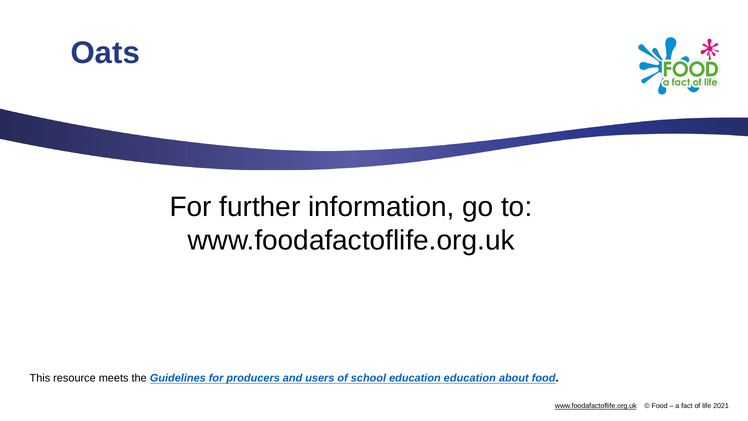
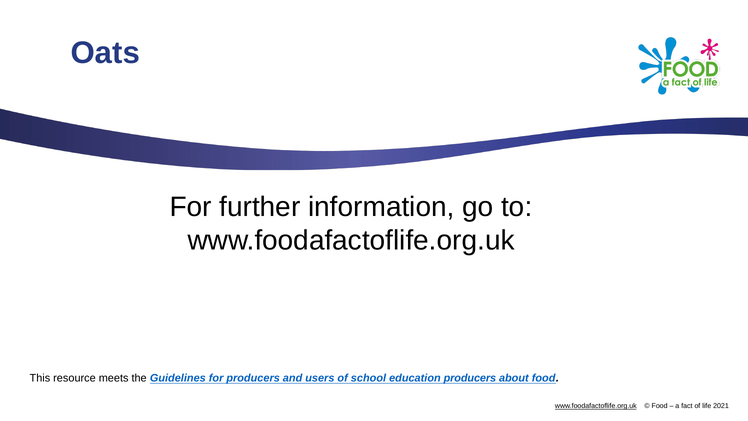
education education: education -> producers
